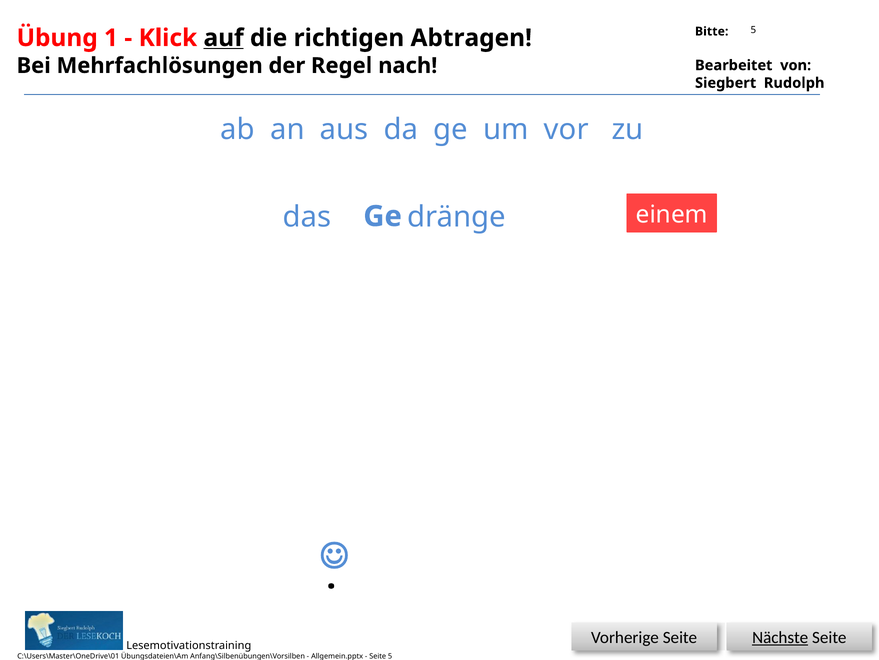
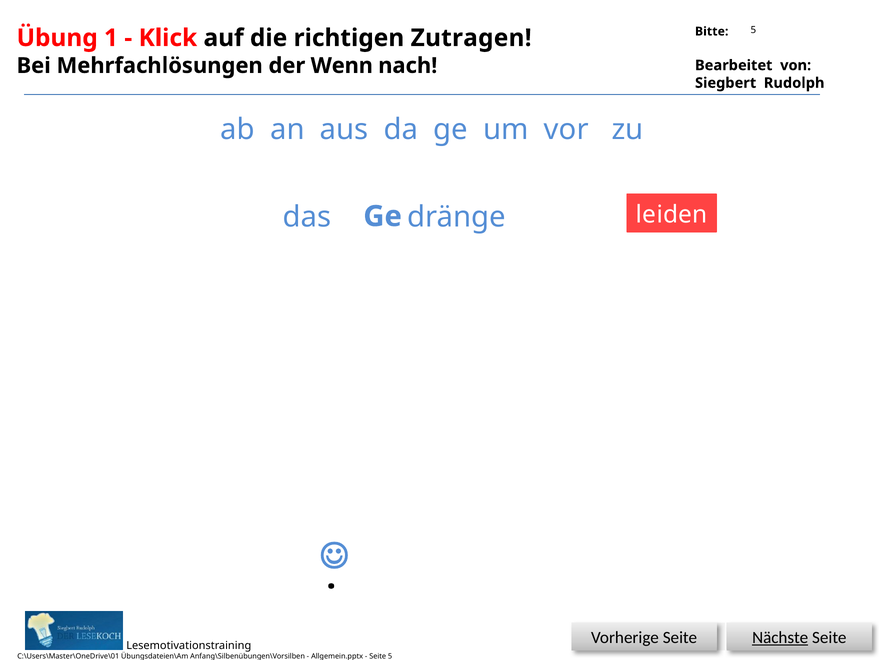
auf underline: present -> none
Abtragen: Abtragen -> Zutragen
Regel: Regel -> Wenn
einem: einem -> leiden
